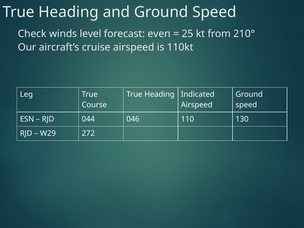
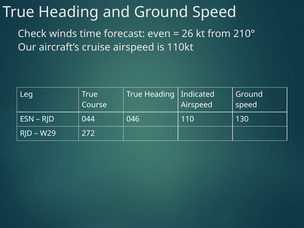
level: level -> time
25: 25 -> 26
